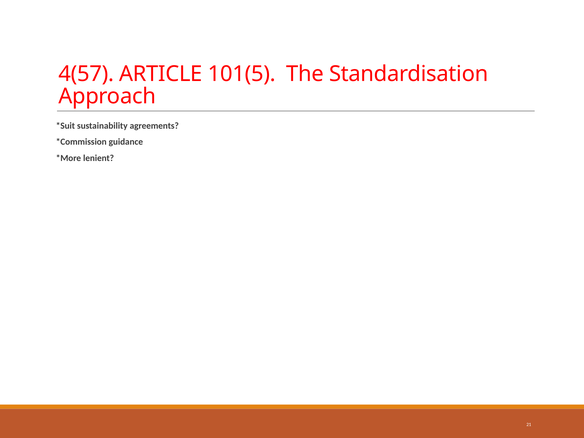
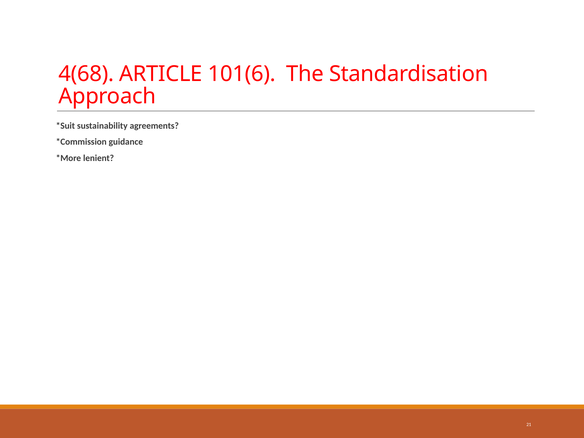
4(57: 4(57 -> 4(68
101(5: 101(5 -> 101(6
